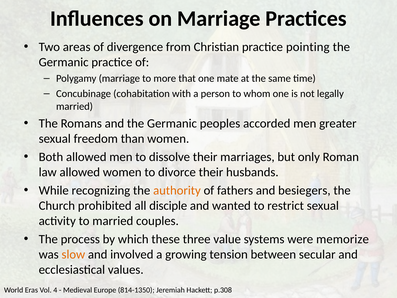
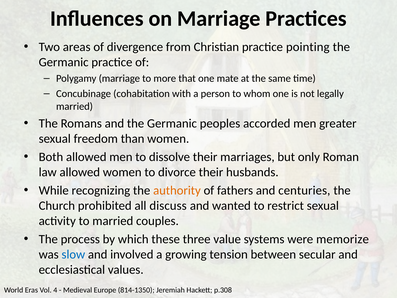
besiegers: besiegers -> centuries
disciple: disciple -> discuss
slow colour: orange -> blue
